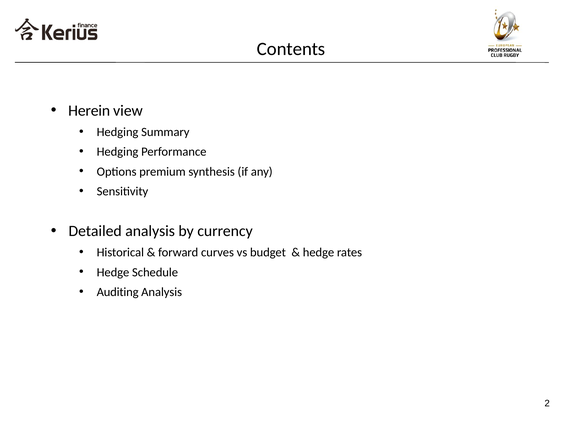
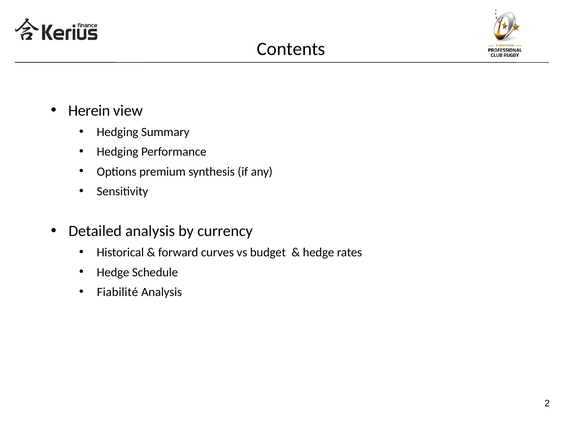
Auditing: Auditing -> Fiabilité
